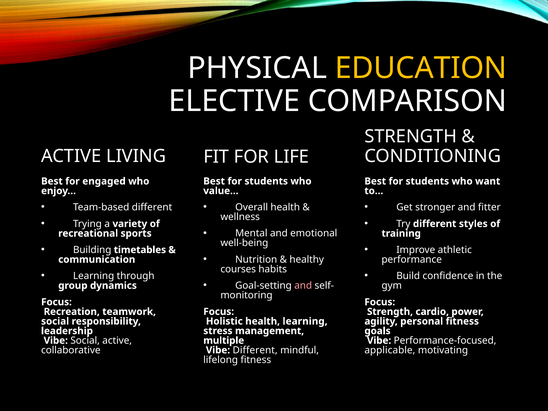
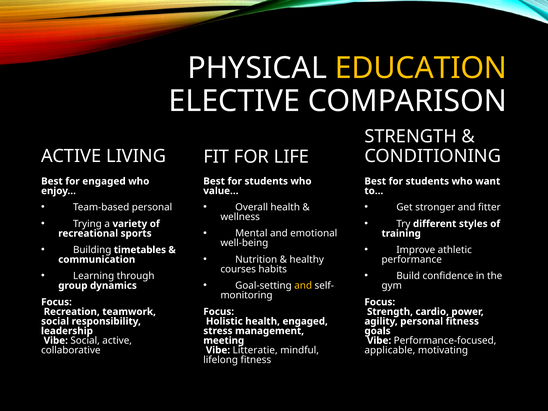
different at (152, 207): different -> personal
and at (303, 286) colour: pink -> yellow
health learning: learning -> engaged
multiple: multiple -> meeting
Vibe Different: Different -> Litteratie
